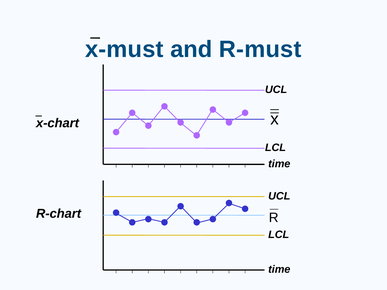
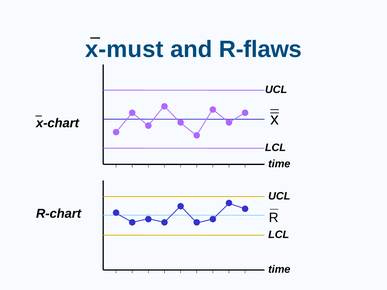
R-must: R-must -> R-flaws
